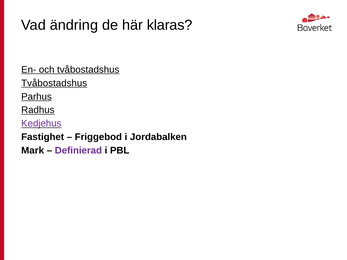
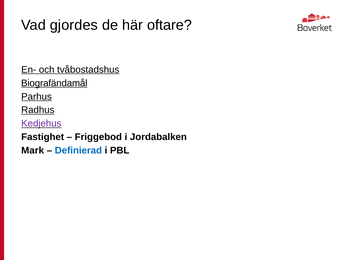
ändring: ändring -> gjordes
klaras: klaras -> oftare
Tvåbostadshus at (54, 83): Tvåbostadshus -> Biografändamål
Definierad colour: purple -> blue
